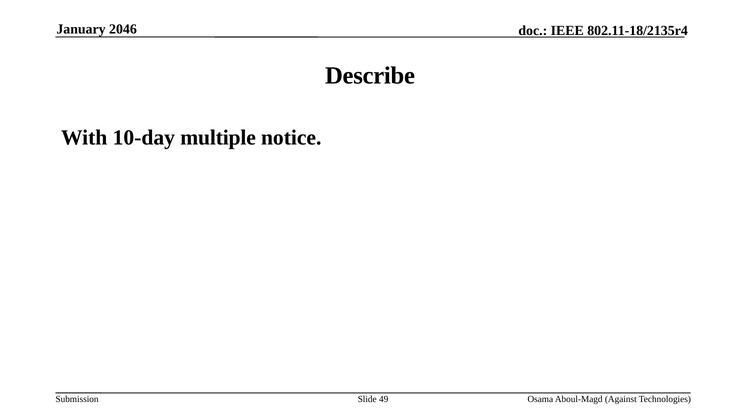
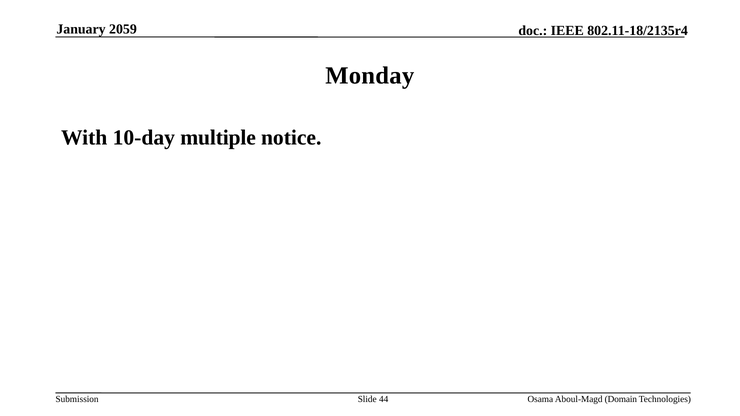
2046: 2046 -> 2059
Describe: Describe -> Monday
49: 49 -> 44
Against: Against -> Domain
